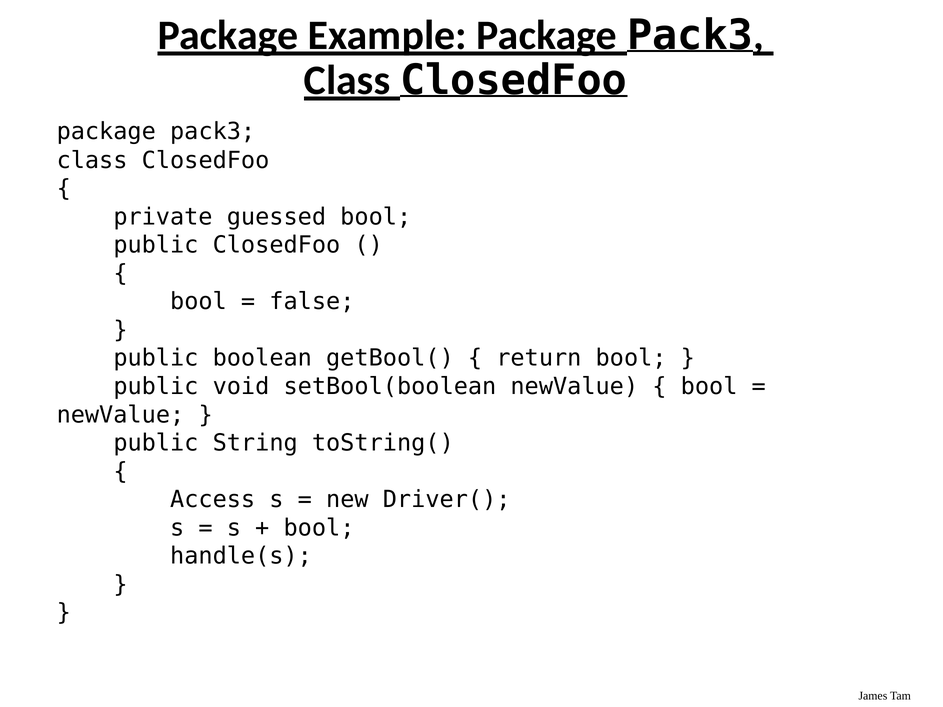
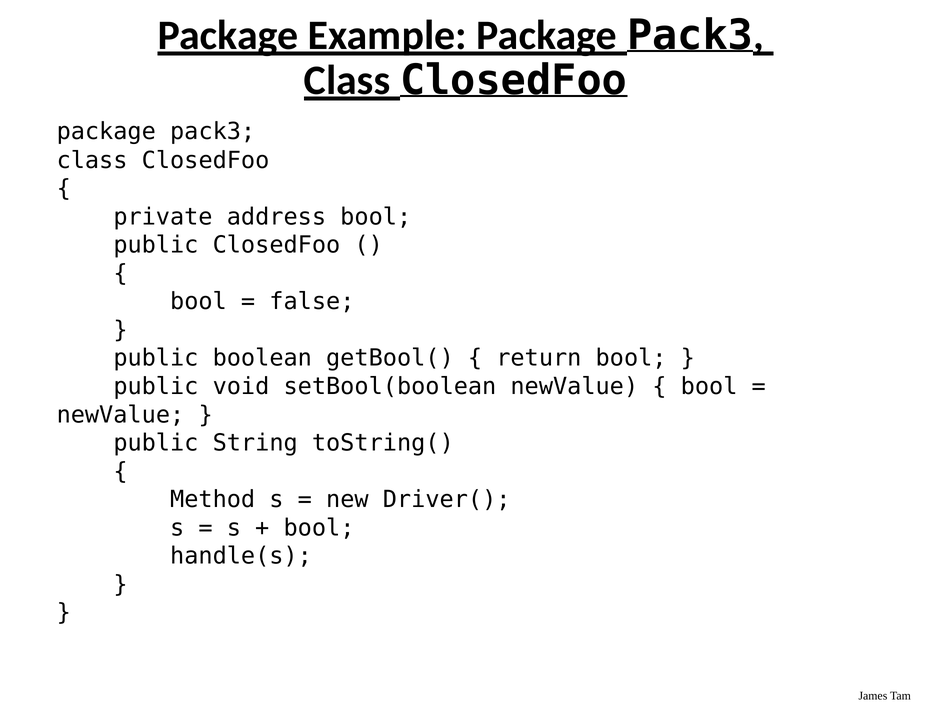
guessed: guessed -> address
Access: Access -> Method
